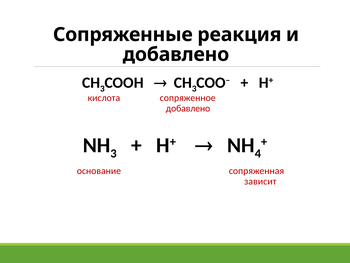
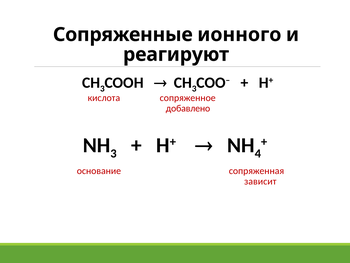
реакция: реакция -> ионного
добавлено at (176, 54): добавлено -> реагируют
